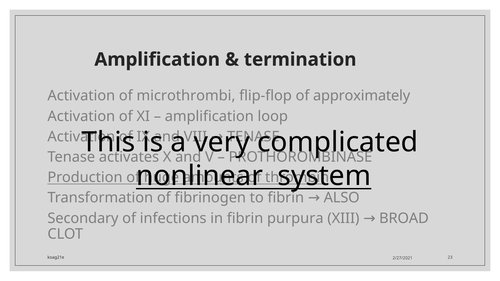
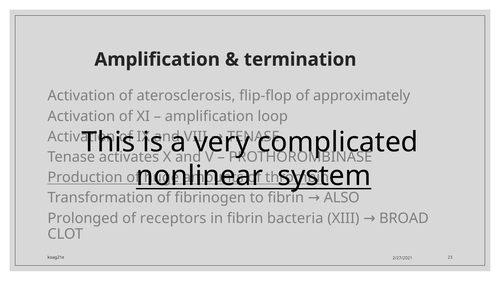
microthrombi: microthrombi -> aterosclerosis
Secondary: Secondary -> Prolonged
infections: infections -> receptors
purpura: purpura -> bacteria
